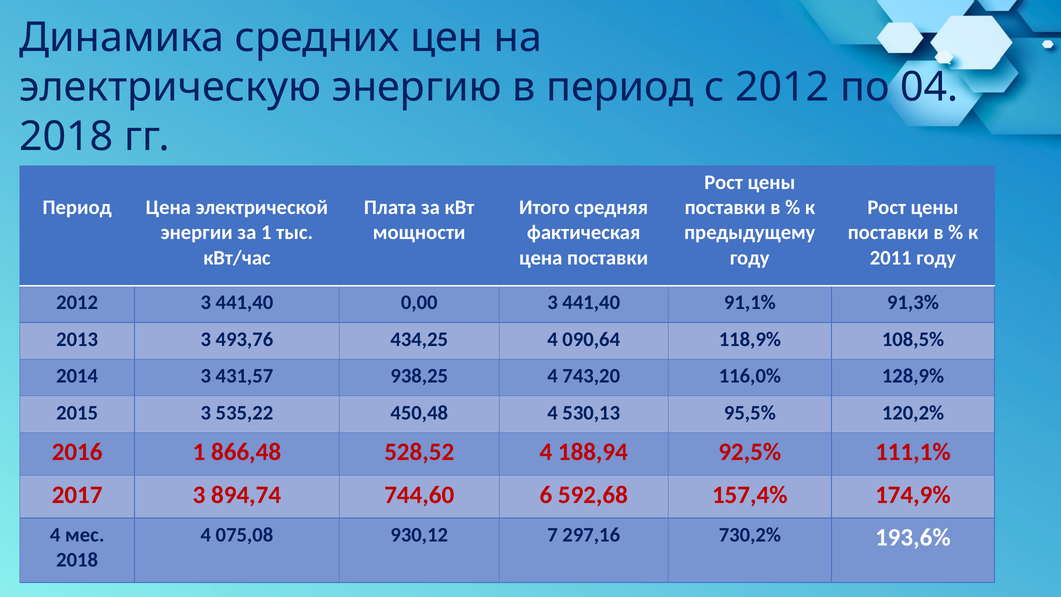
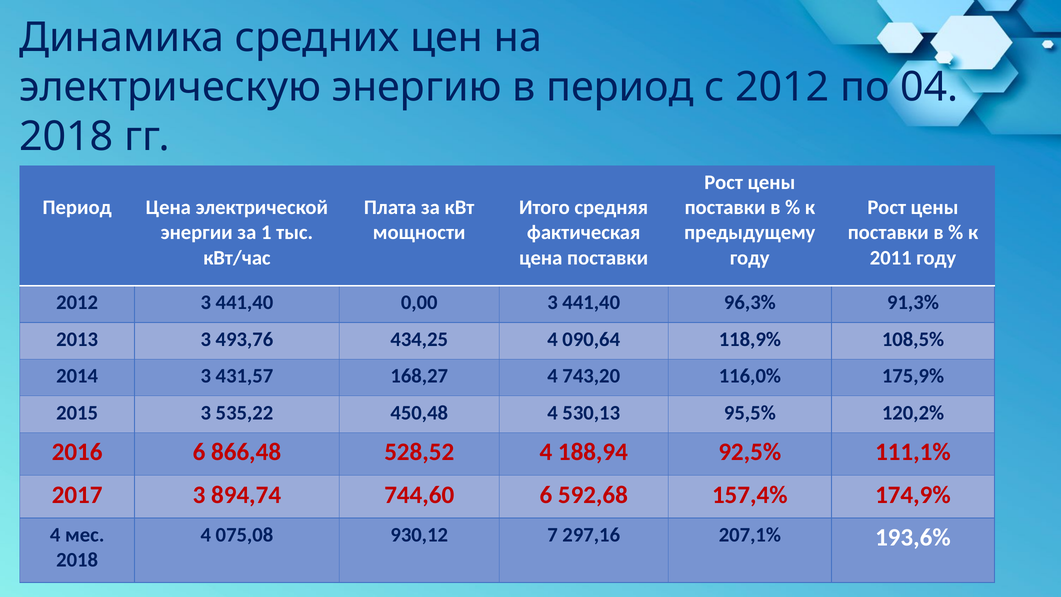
91,1%: 91,1% -> 96,3%
938,25: 938,25 -> 168,27
128,9%: 128,9% -> 175,9%
2016 1: 1 -> 6
730,2%: 730,2% -> 207,1%
